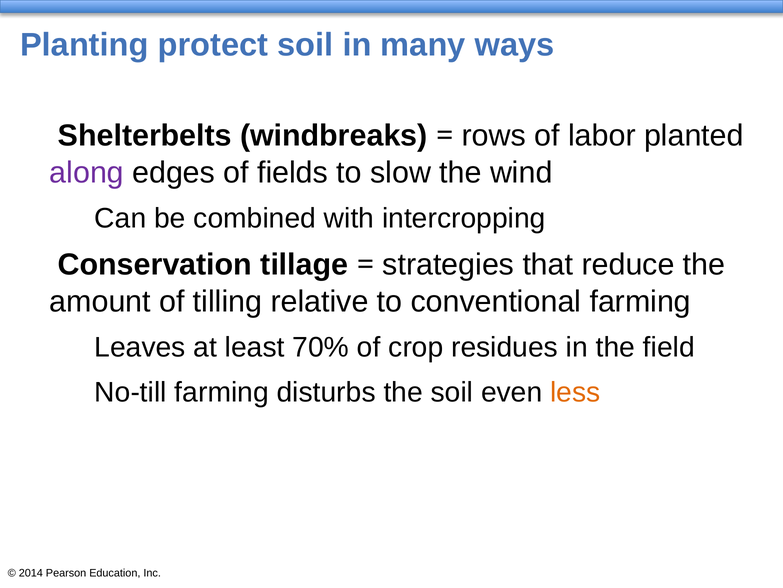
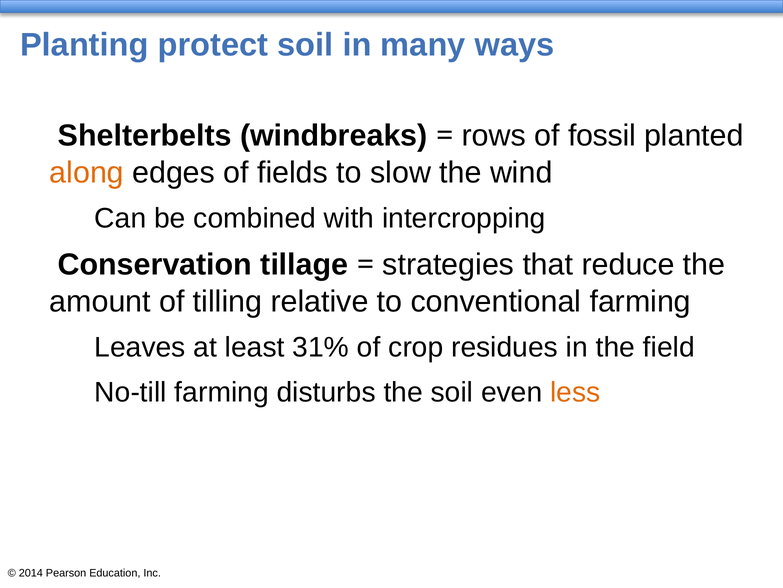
labor: labor -> fossil
along colour: purple -> orange
70%: 70% -> 31%
